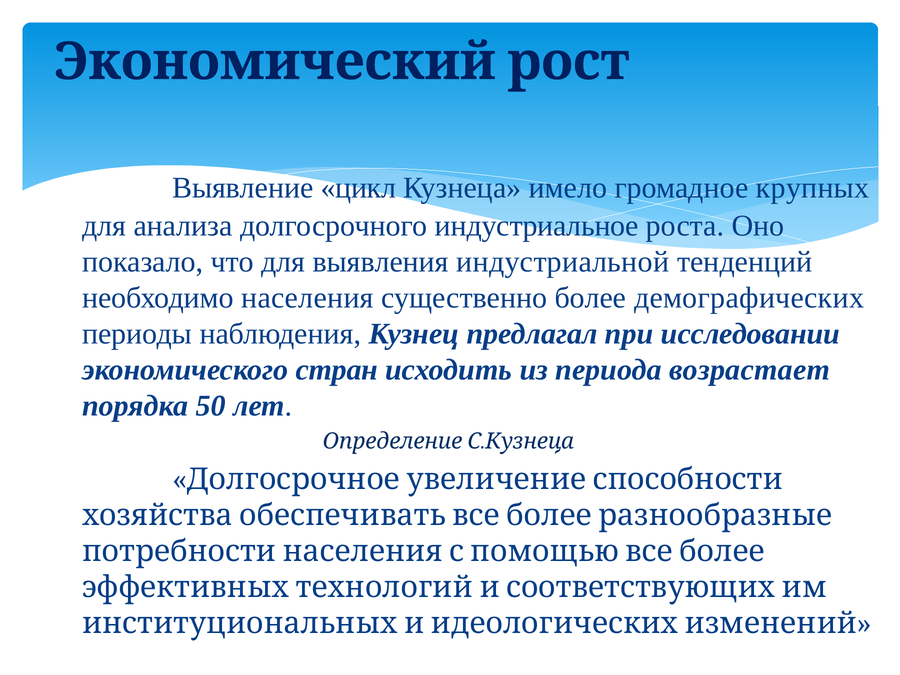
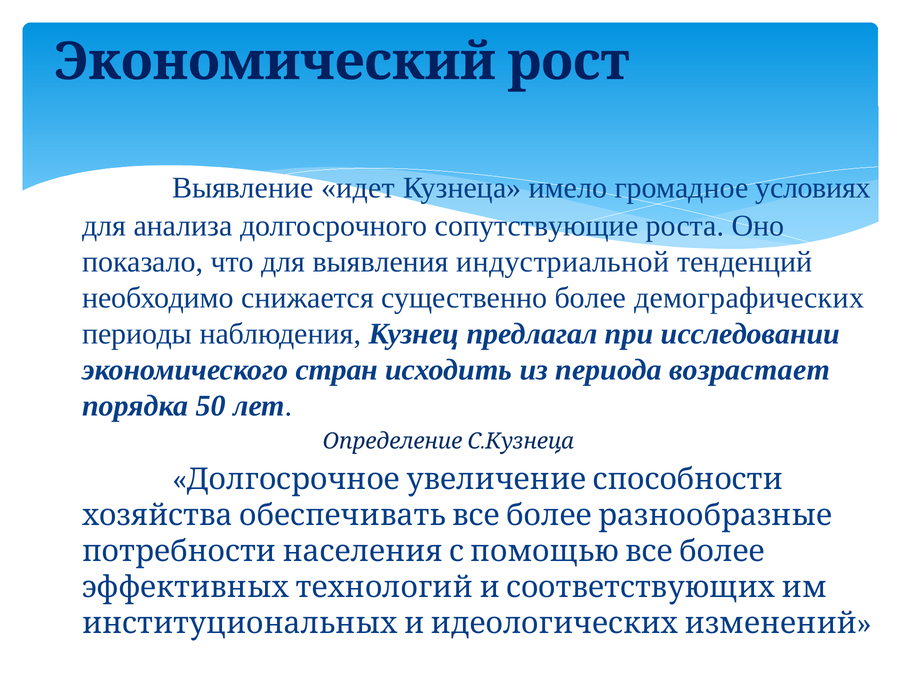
цикл: цикл -> идет
крупных: крупных -> условиях
индустриальное: индустриальное -> сопутствующие
населения: населения -> снижается
